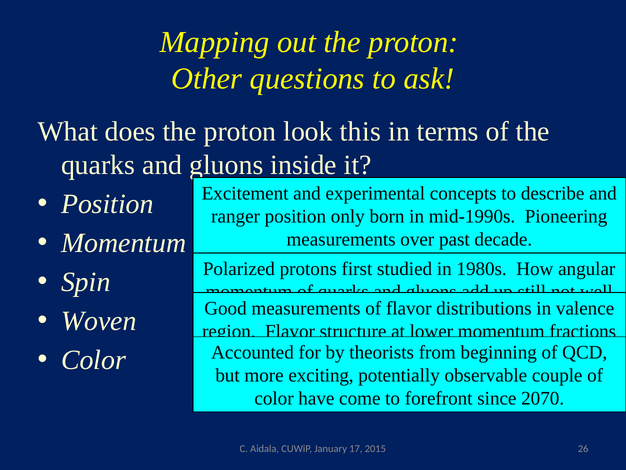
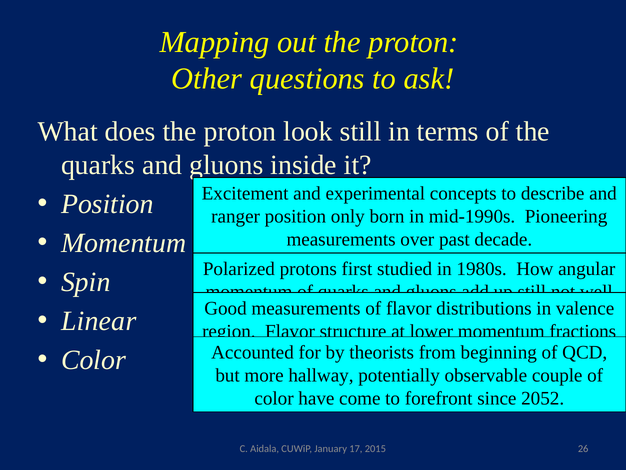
look this: this -> still
Woven: Woven -> Linear
exciting: exciting -> hallway
2070: 2070 -> 2052
